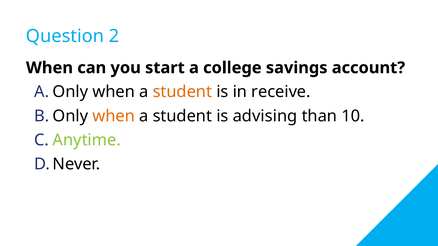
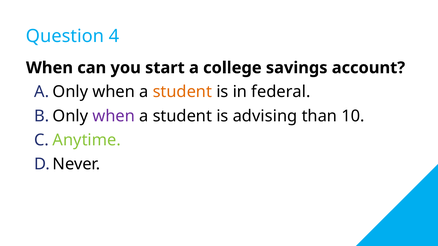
2: 2 -> 4
receive: receive -> federal
when at (114, 116) colour: orange -> purple
